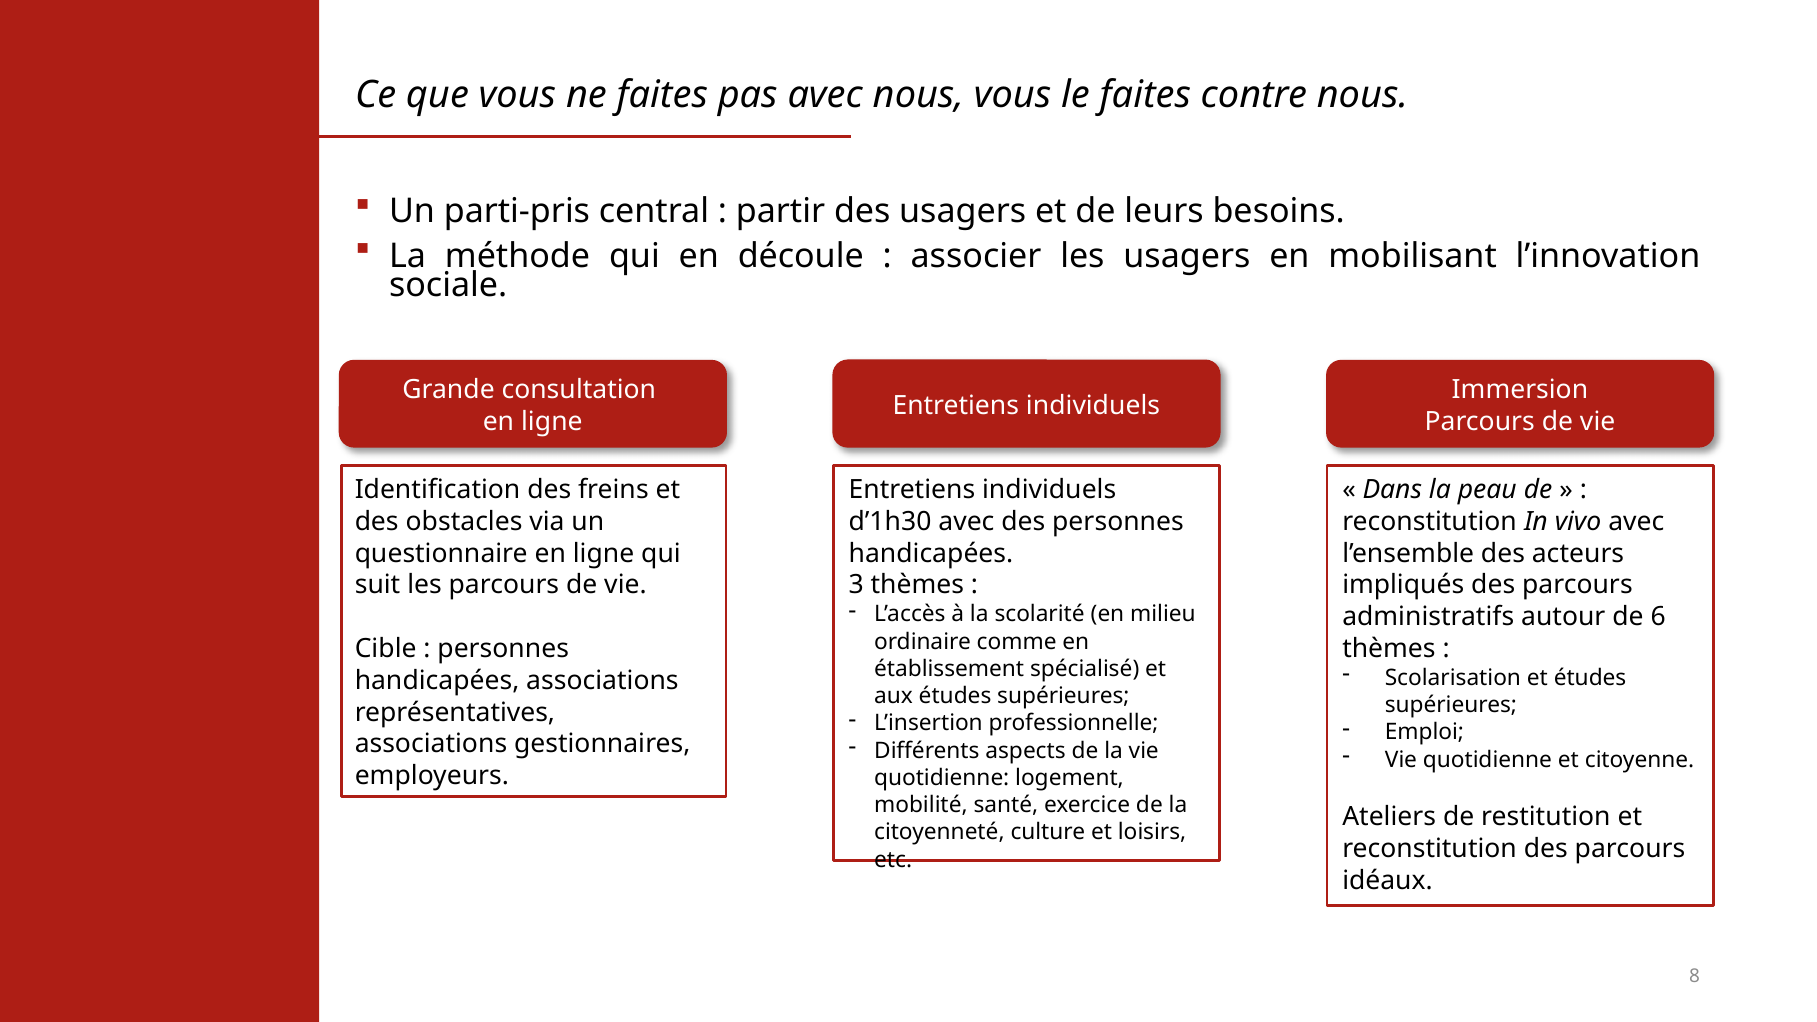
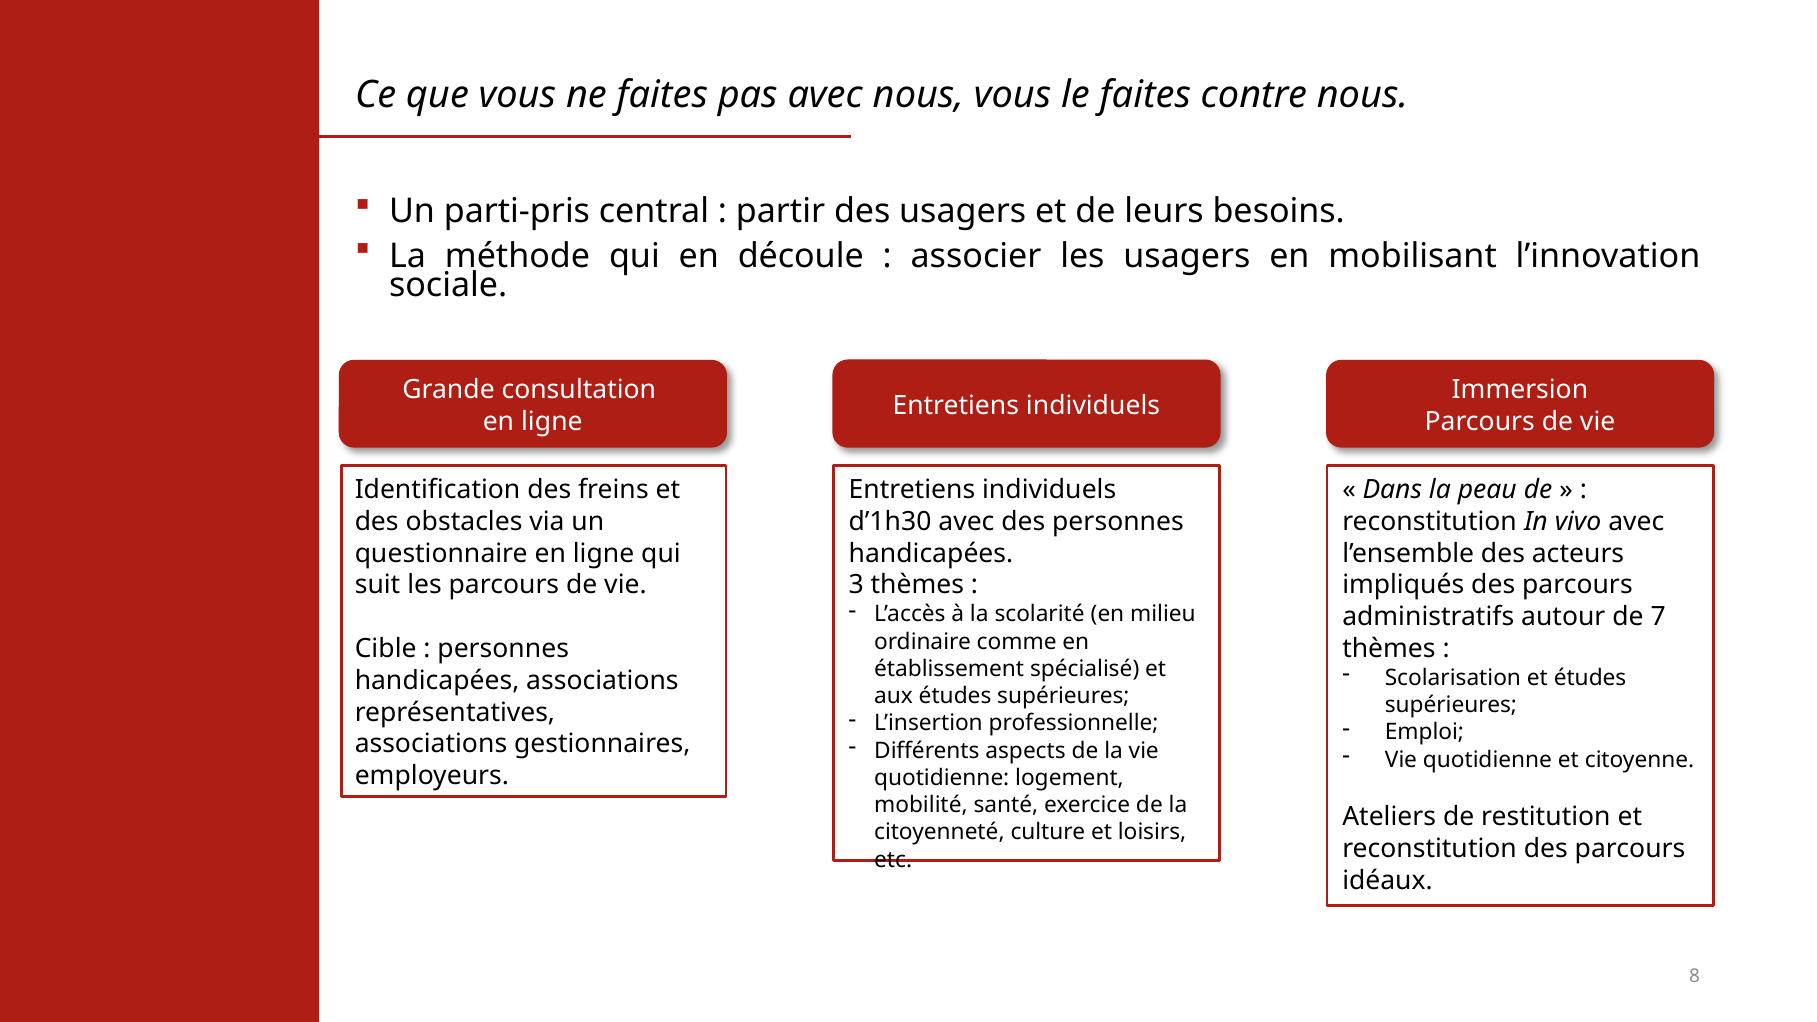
6: 6 -> 7
